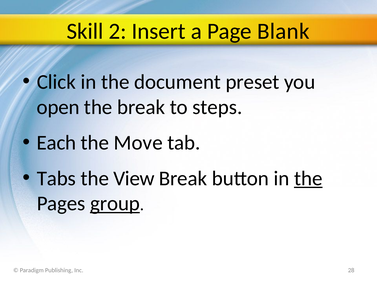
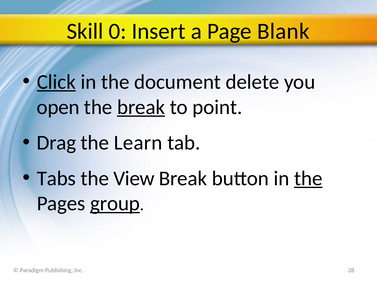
2: 2 -> 0
Click underline: none -> present
preset: preset -> delete
break at (141, 107) underline: none -> present
steps: steps -> point
Each: Each -> Drag
Move: Move -> Learn
